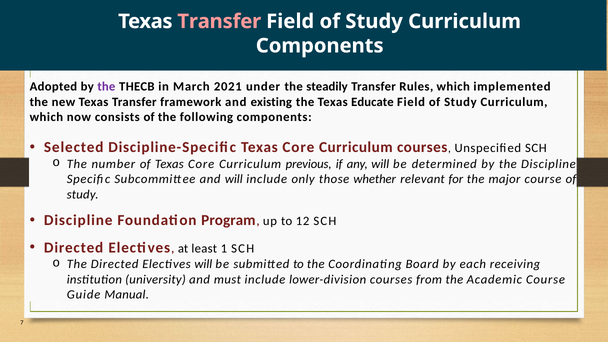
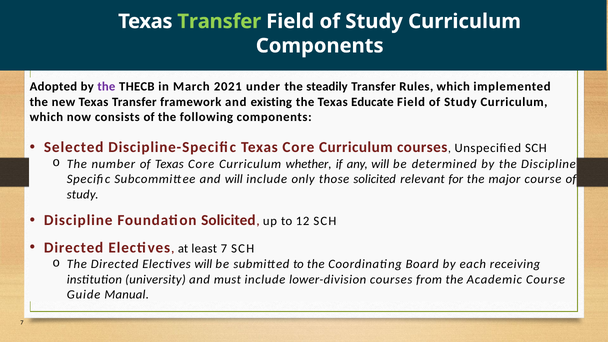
Transfer at (219, 21) colour: pink -> light green
previous: previous -> whether
those whether: whether -> solicited
Foundation Program: Program -> Solicited
least 1: 1 -> 7
